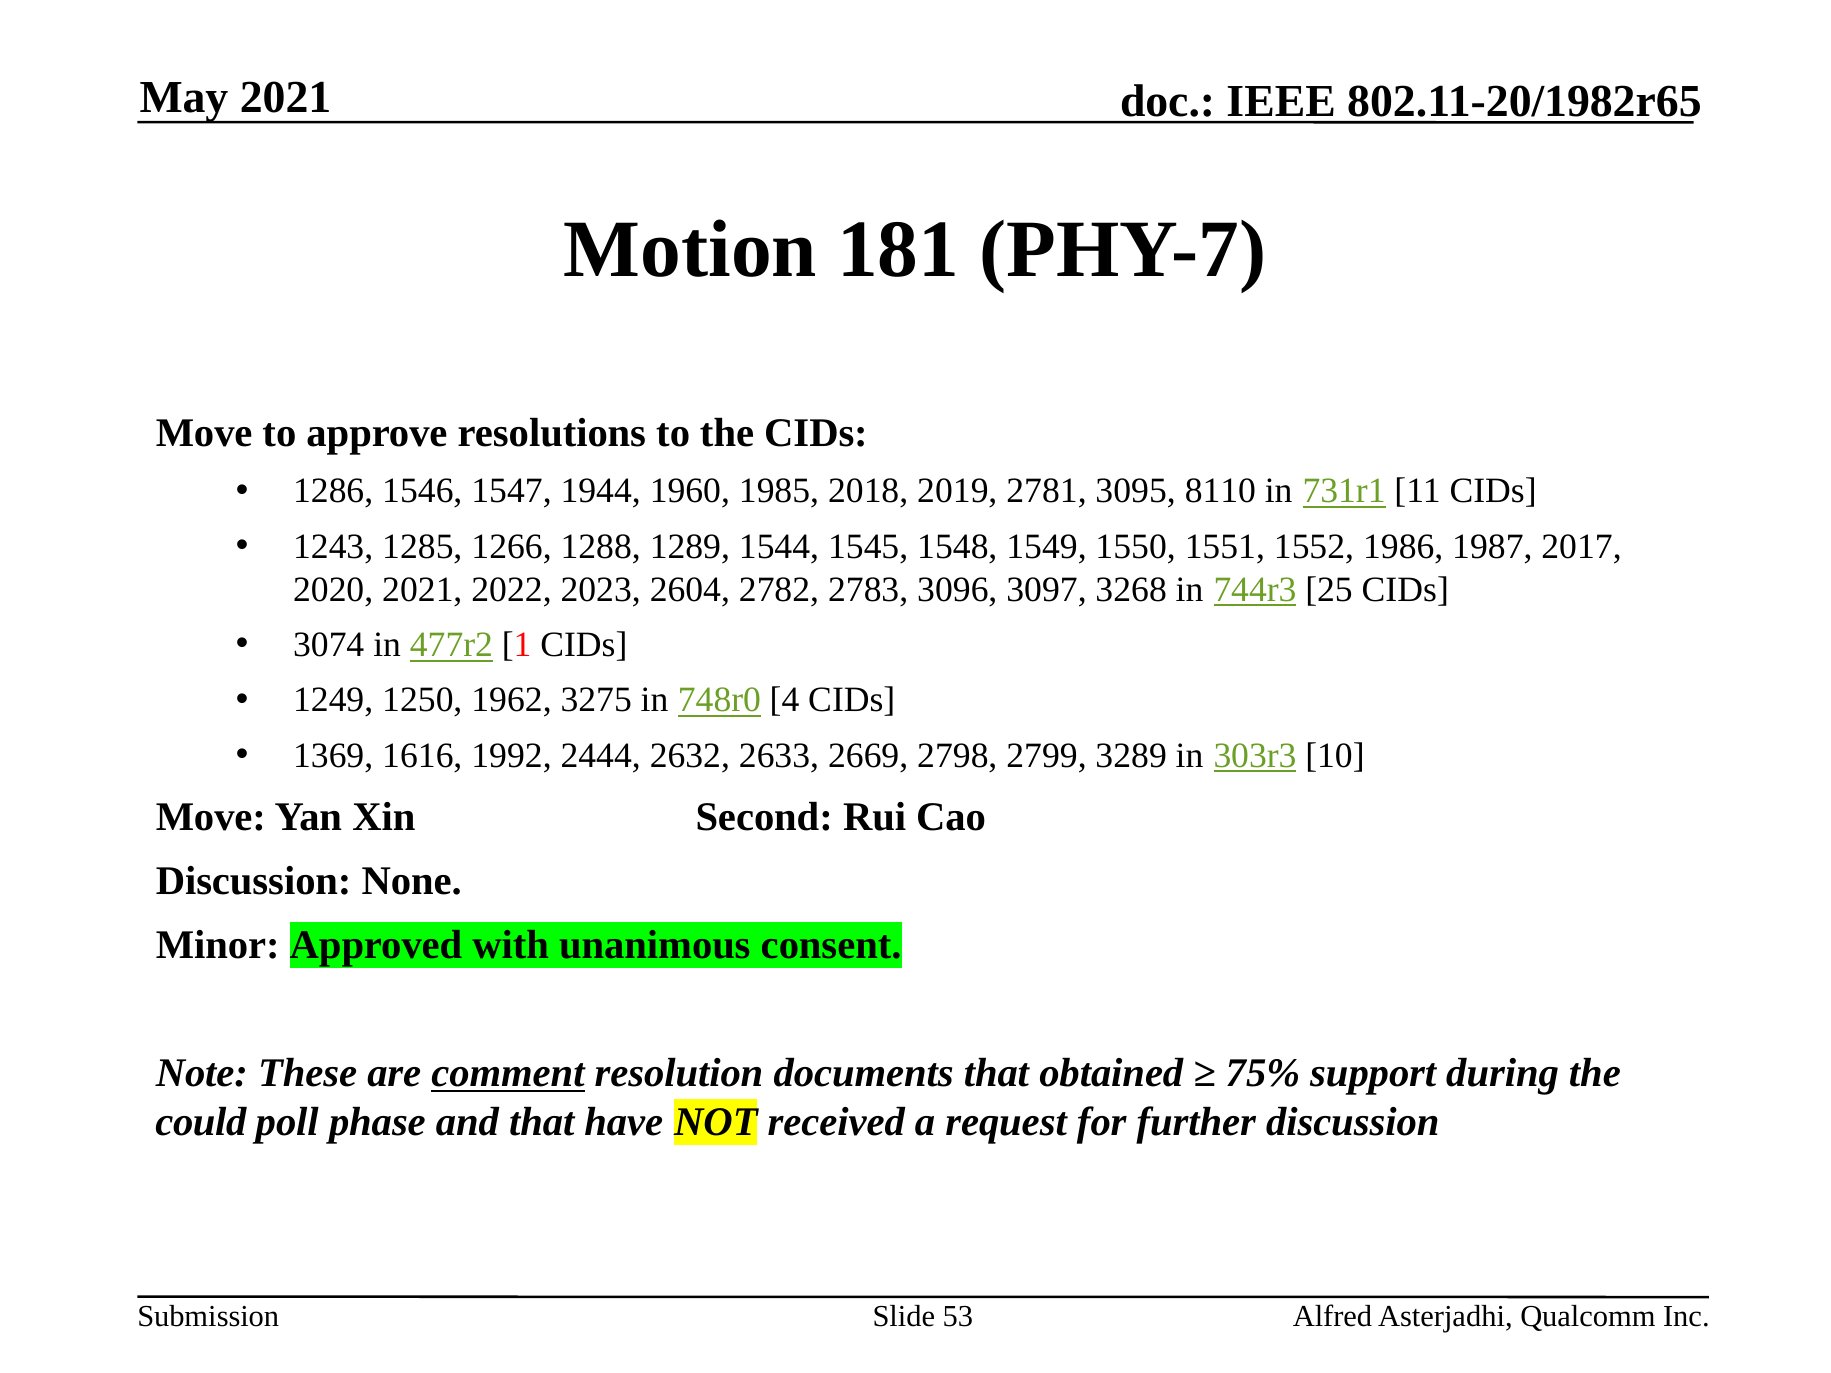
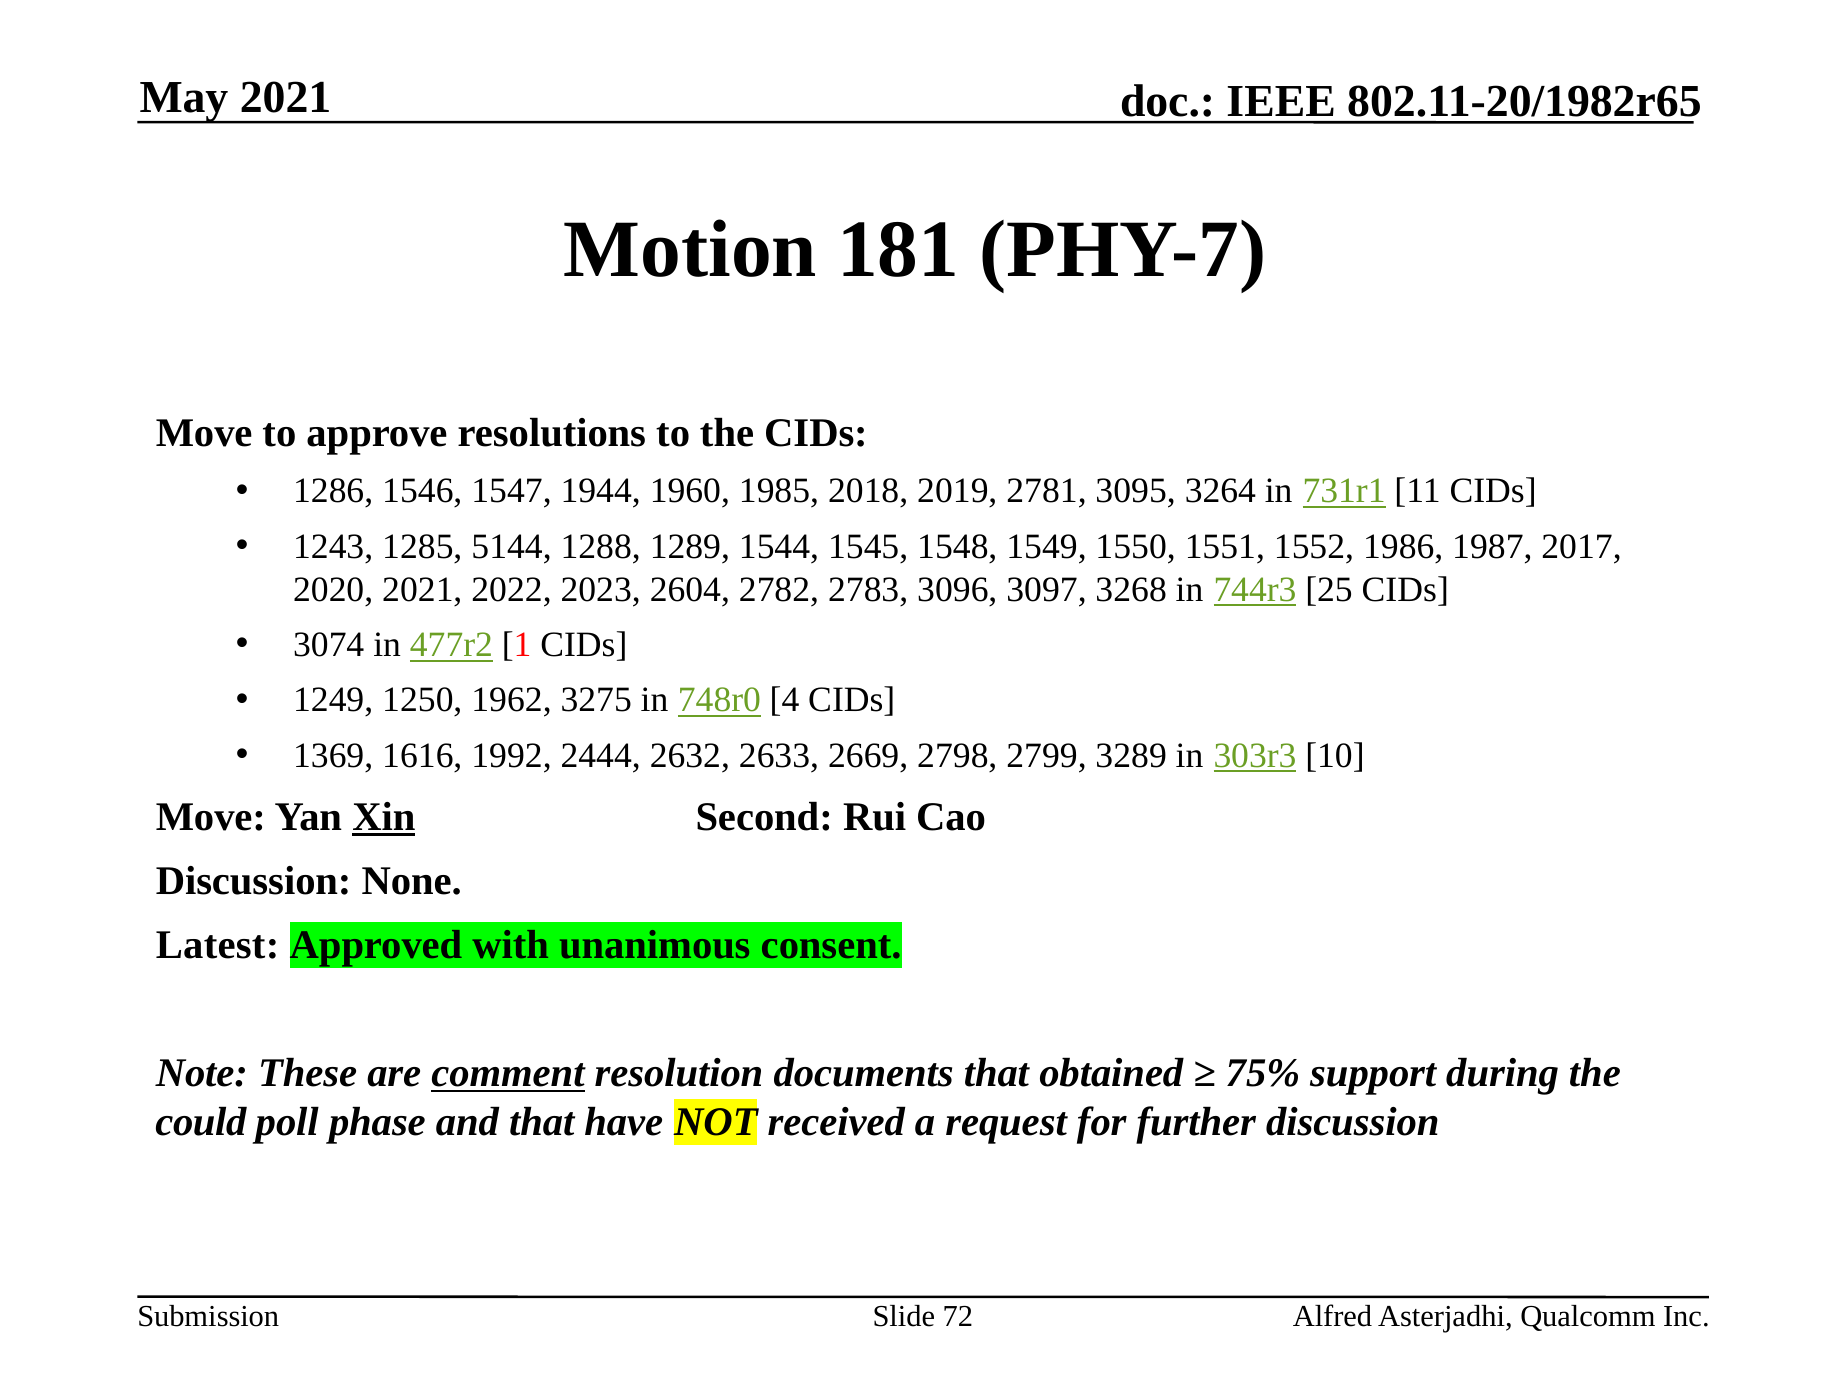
8110: 8110 -> 3264
1266: 1266 -> 5144
Xin underline: none -> present
Minor: Minor -> Latest
53: 53 -> 72
